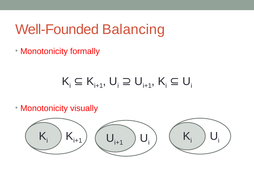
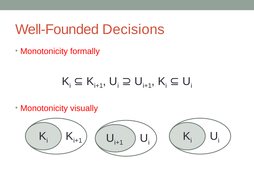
Balancing: Balancing -> Decisions
